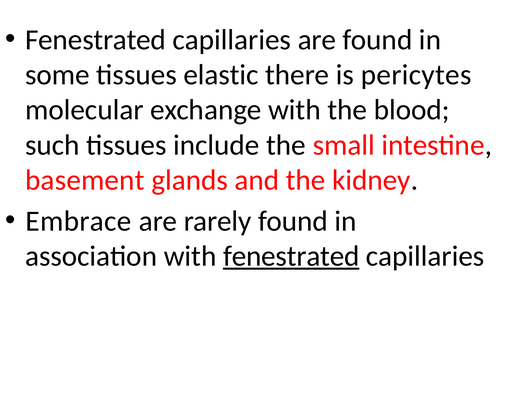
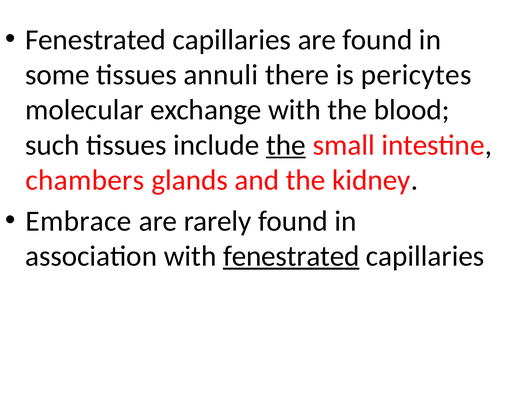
elastic: elastic -> annuli
the at (286, 145) underline: none -> present
basement: basement -> chambers
